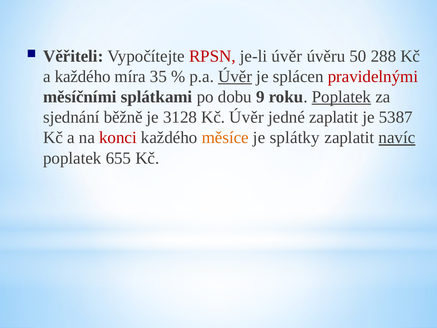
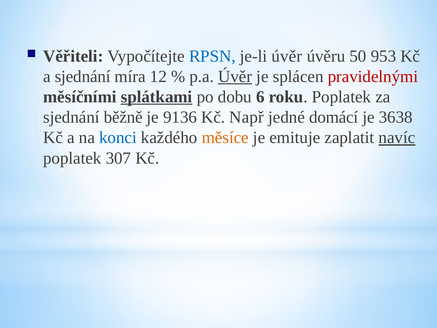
RPSN colour: red -> blue
288: 288 -> 953
a každého: každého -> sjednání
35: 35 -> 12
splátkami underline: none -> present
9: 9 -> 6
Poplatek at (341, 97) underline: present -> none
3128: 3128 -> 9136
Kč Úvěr: Úvěr -> Např
jedné zaplatit: zaplatit -> domácí
5387: 5387 -> 3638
konci colour: red -> blue
splátky: splátky -> emituje
655: 655 -> 307
